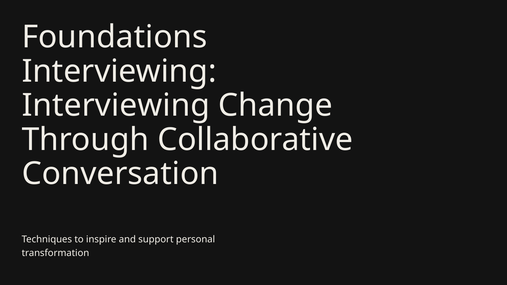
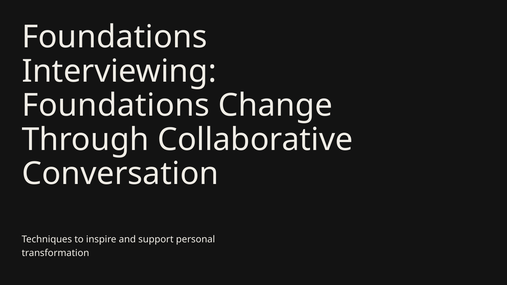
Interviewing at (116, 106): Interviewing -> Foundations
